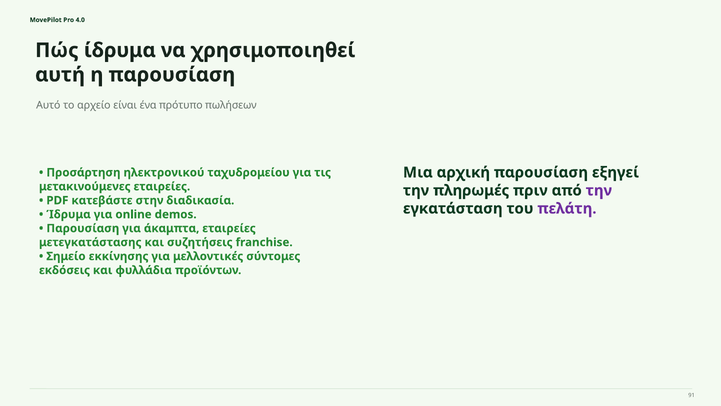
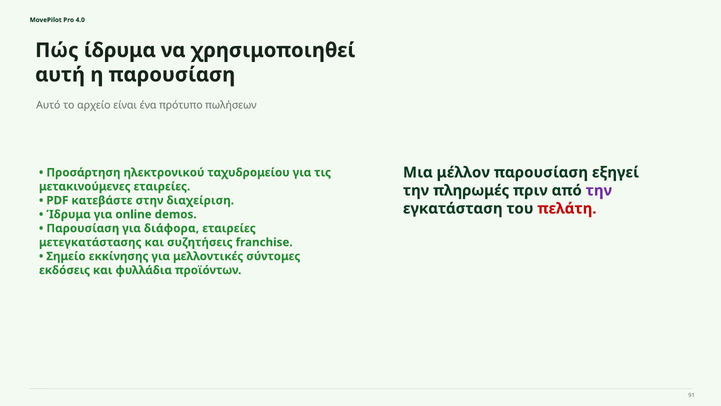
αρχική: αρχική -> μέλλον
διαδικασία: διαδικασία -> διαχείριση
πελάτη colour: purple -> red
άκαμπτα: άκαμπτα -> διάφορα
